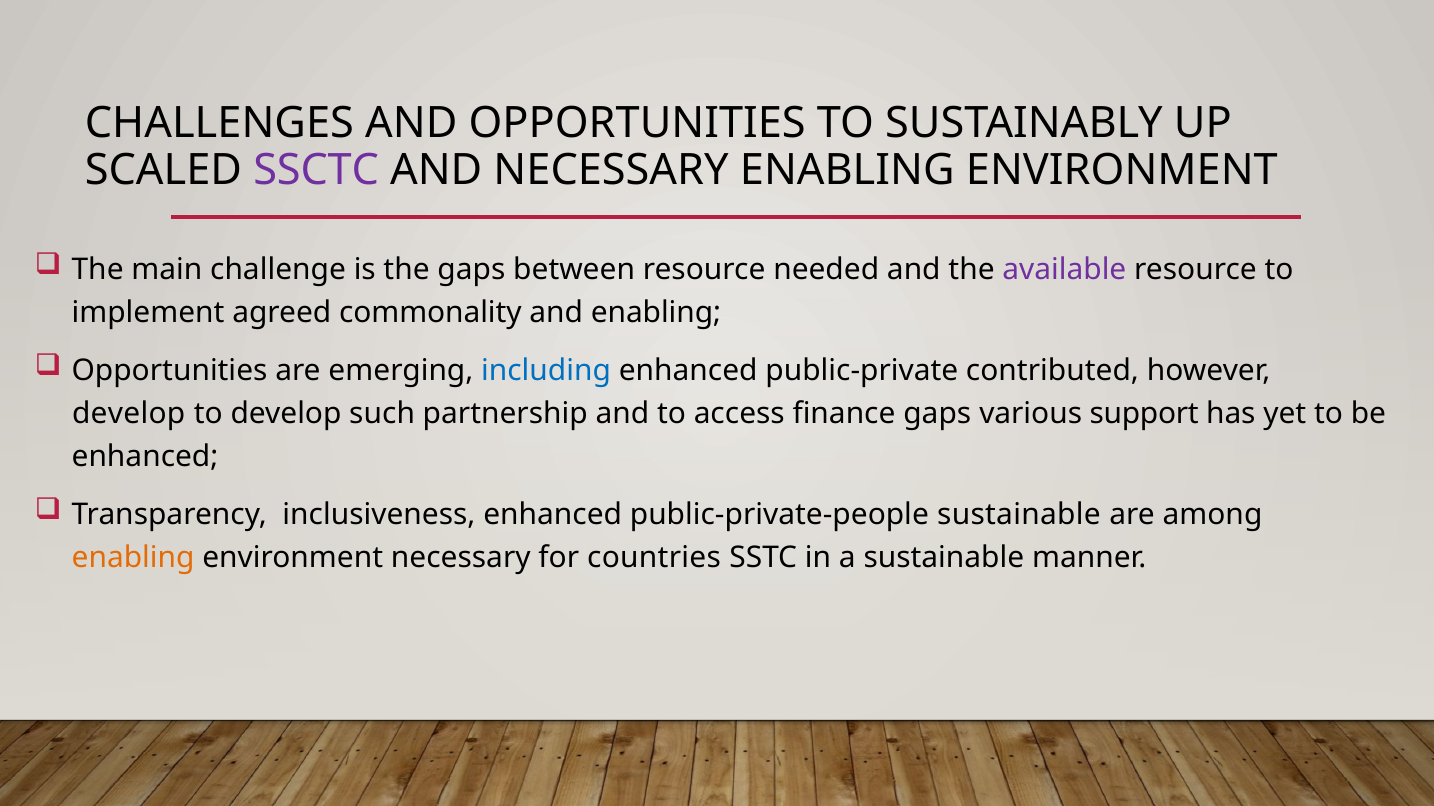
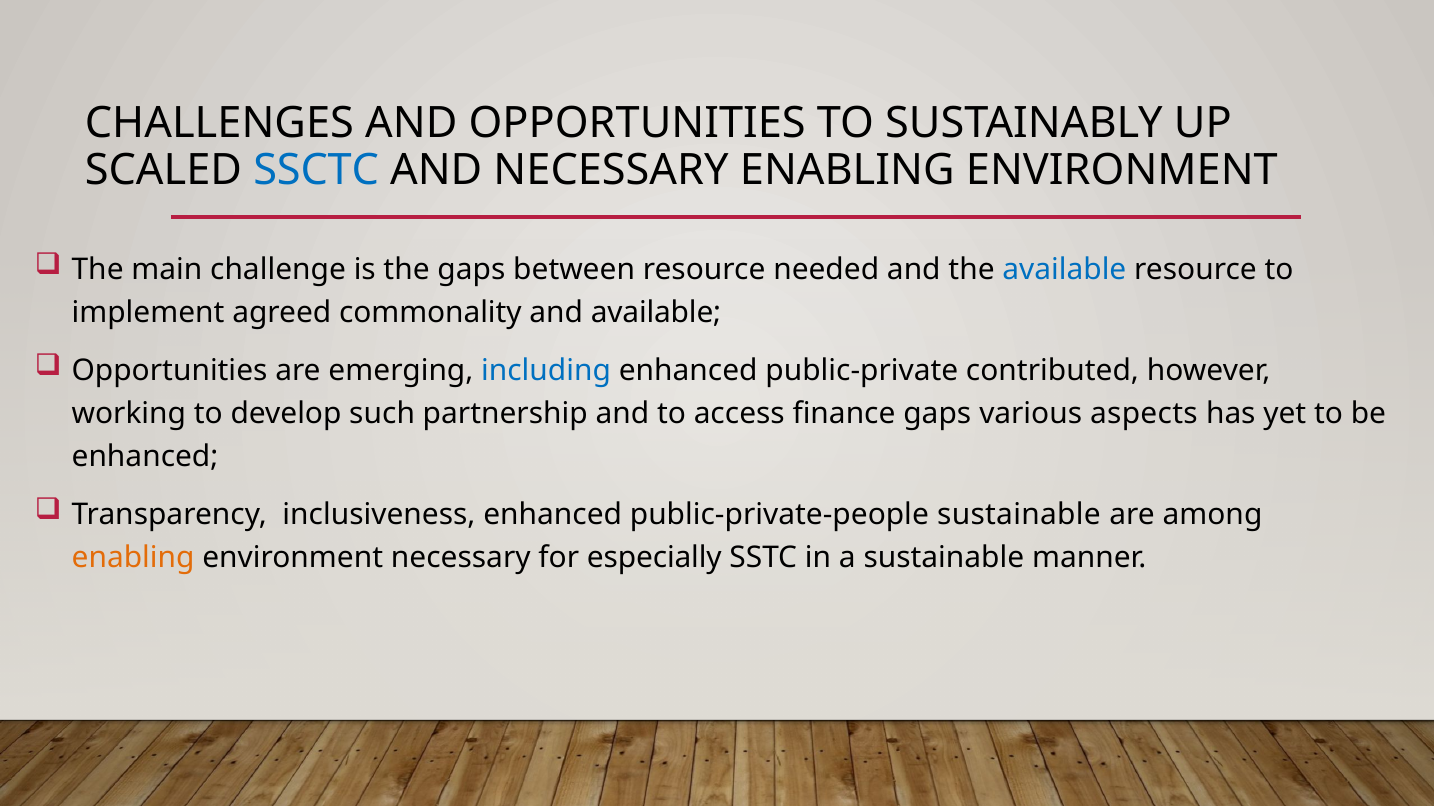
SSCTC colour: purple -> blue
available at (1064, 270) colour: purple -> blue
and enabling: enabling -> available
develop at (129, 414): develop -> working
support: support -> aspects
countries: countries -> especially
